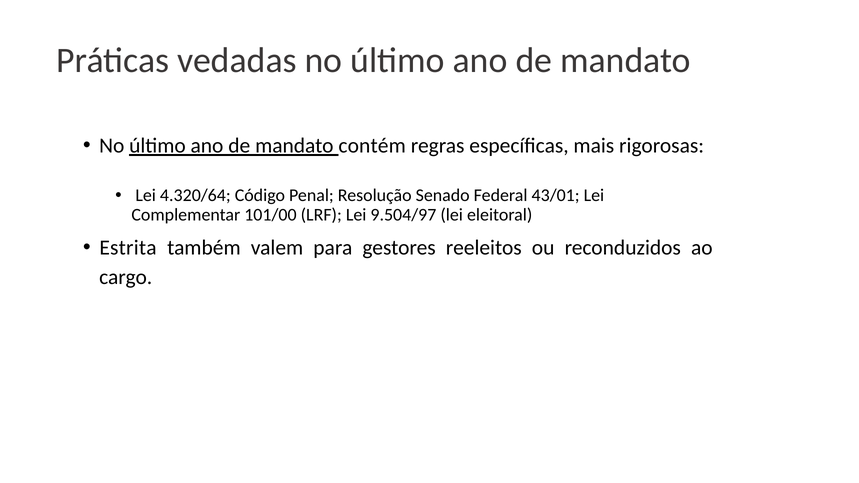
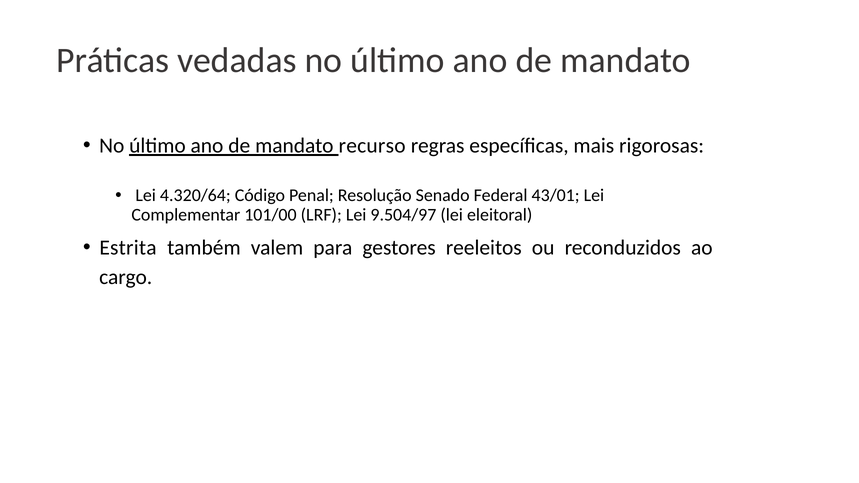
contém: contém -> recurso
